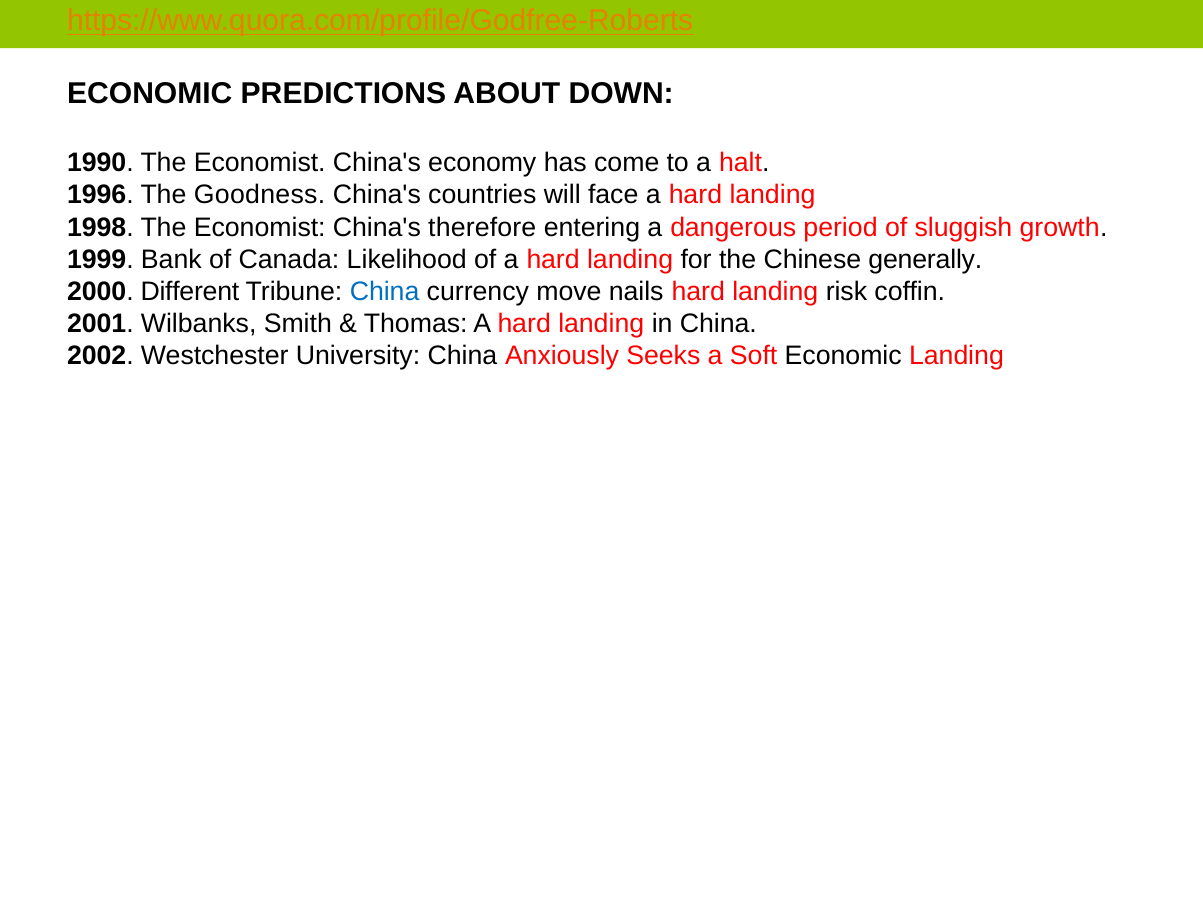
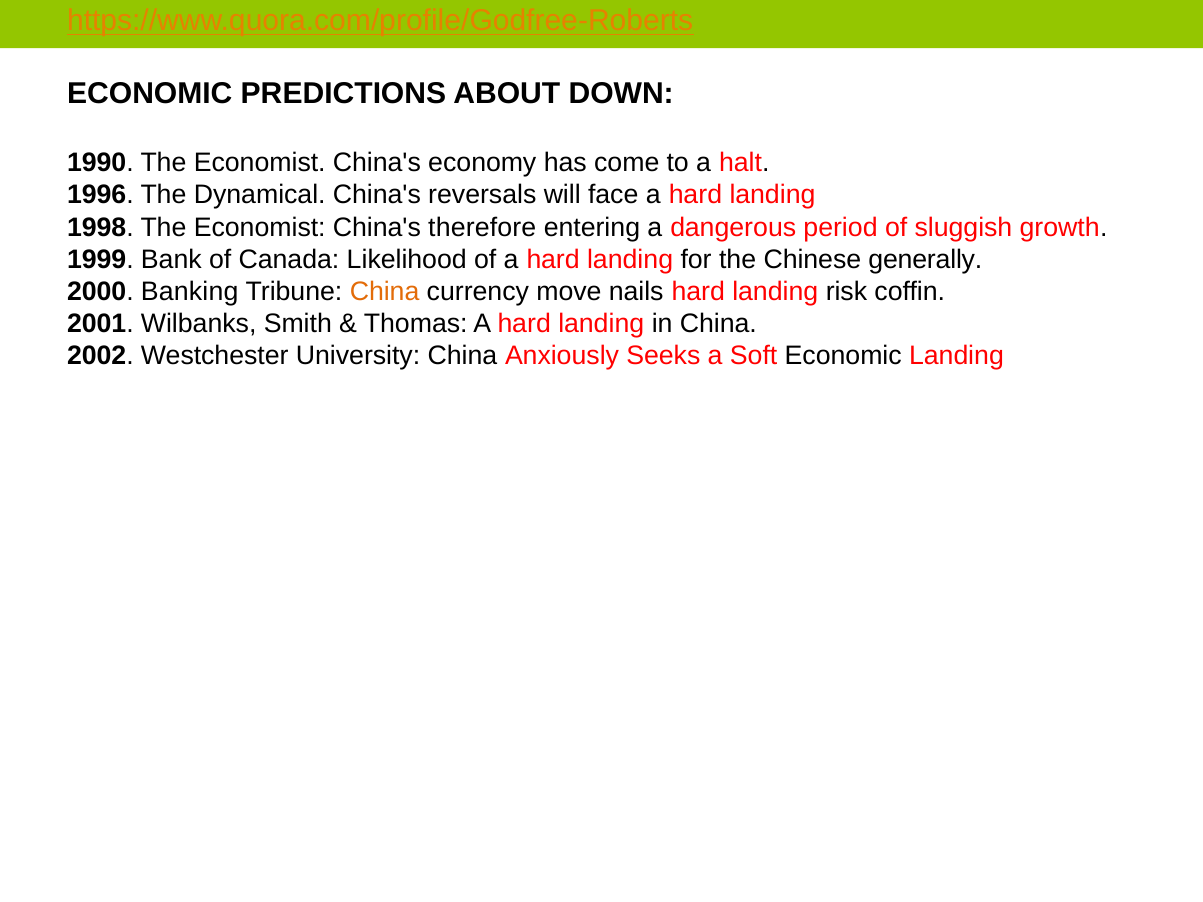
Goodness: Goodness -> Dynamical
countries: countries -> reversals
Different: Different -> Banking
China at (385, 291) colour: blue -> orange
